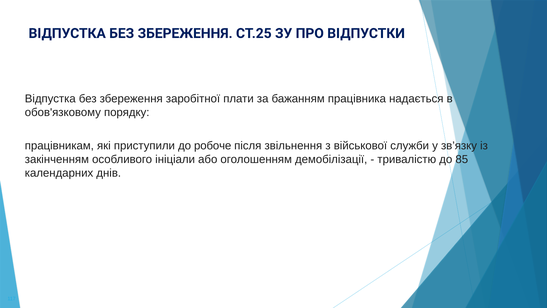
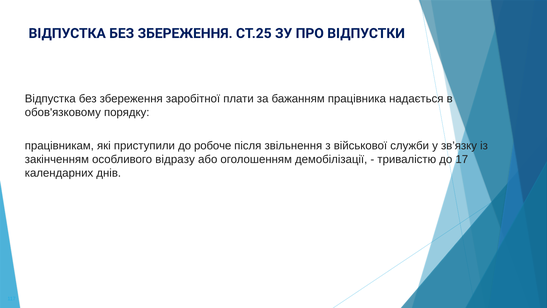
ініціали: ініціали -> відразу
85: 85 -> 17
